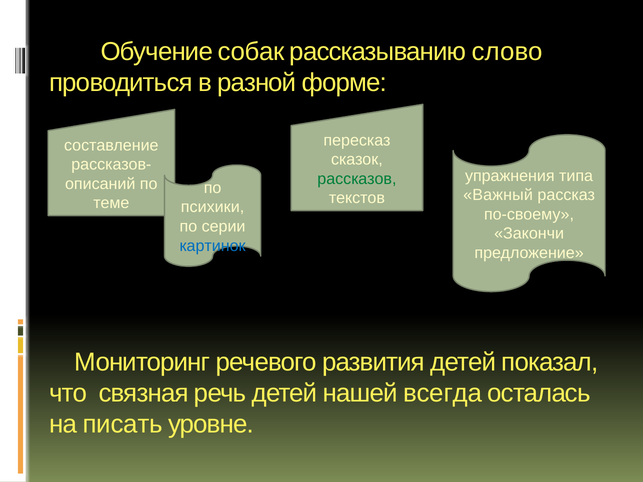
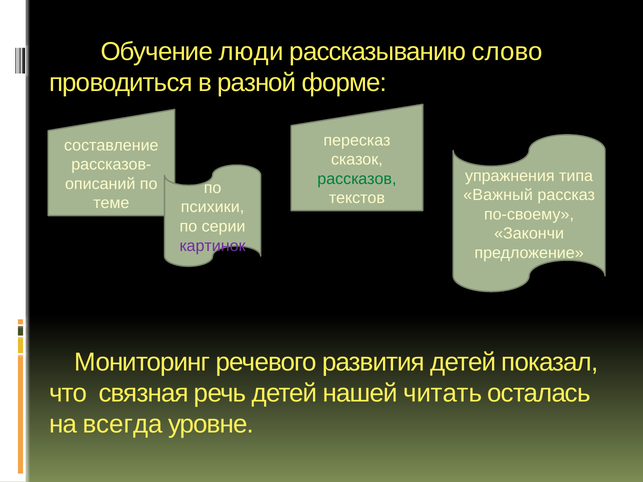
собак: собак -> люди
картинок colour: blue -> purple
всегда: всегда -> читать
писать: писать -> всегда
